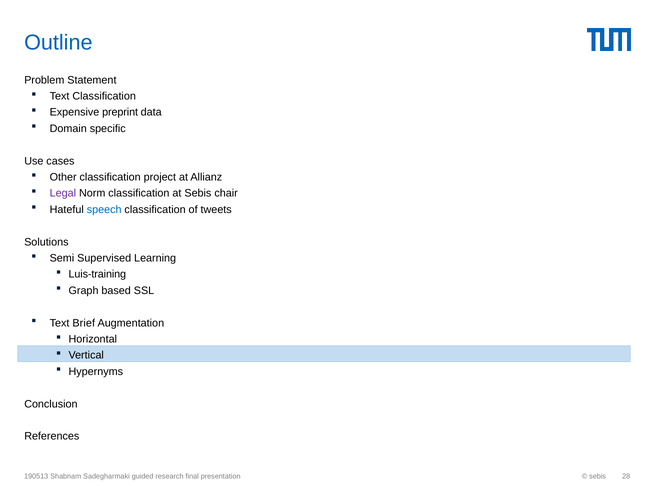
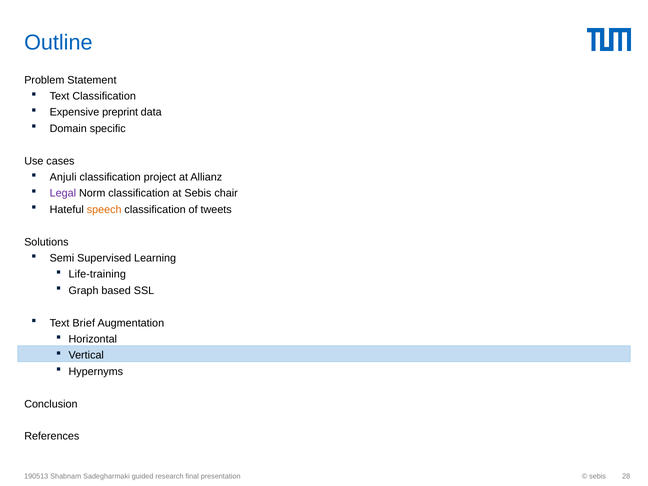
Other: Other -> Anjuli
speech colour: blue -> orange
Luis-training: Luis-training -> Life-training
